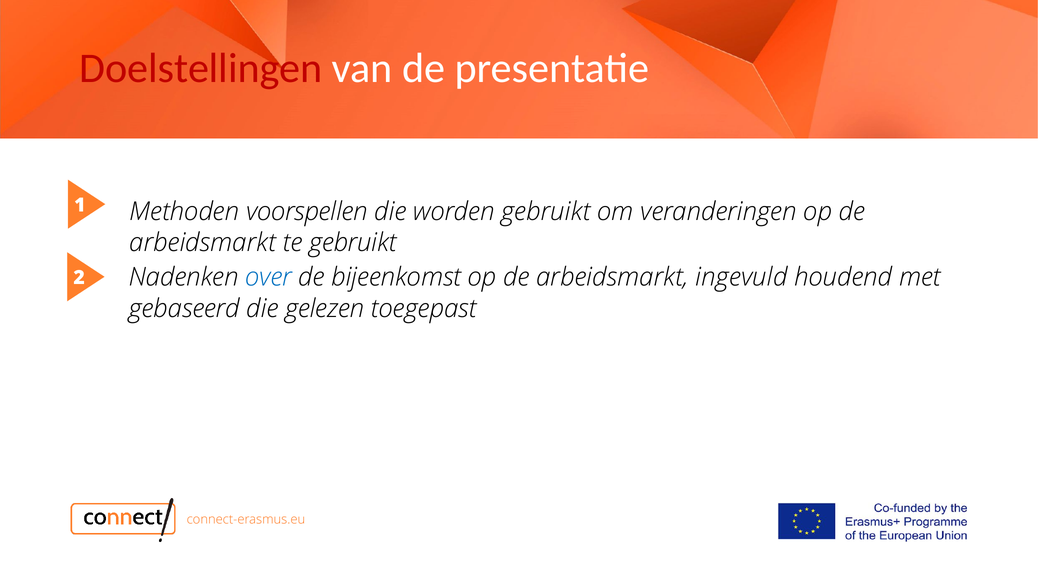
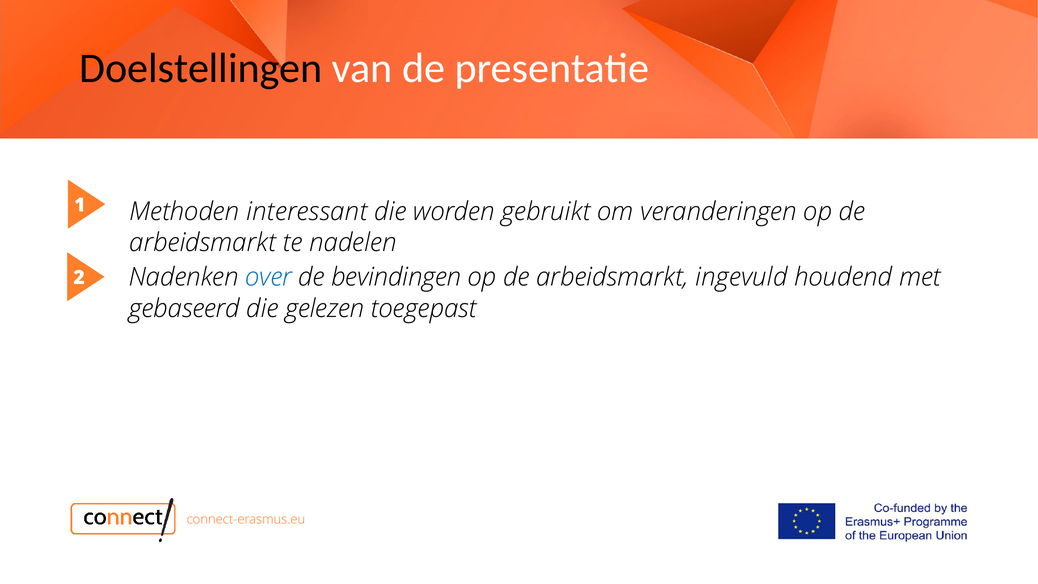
Doelstellingen colour: red -> black
voorspellen: voorspellen -> interessant
te gebruikt: gebruikt -> nadelen
bijeenkomst: bijeenkomst -> bevindingen
